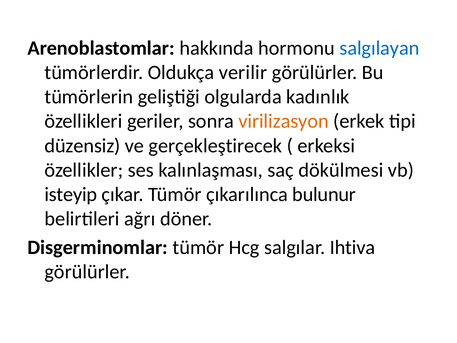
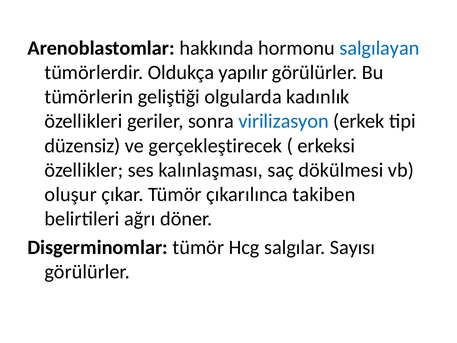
verilir: verilir -> yapılır
virilizasyon colour: orange -> blue
isteyip: isteyip -> oluşur
bulunur: bulunur -> takiben
Ihtiva: Ihtiva -> Sayısı
